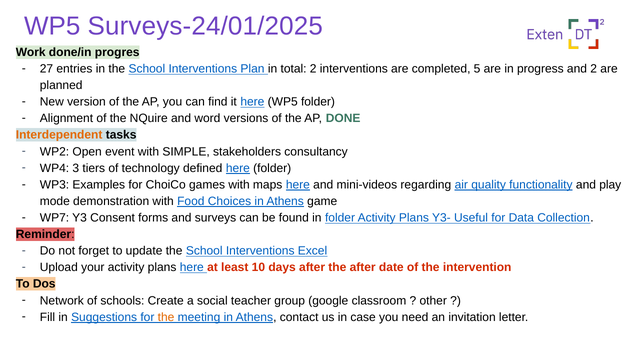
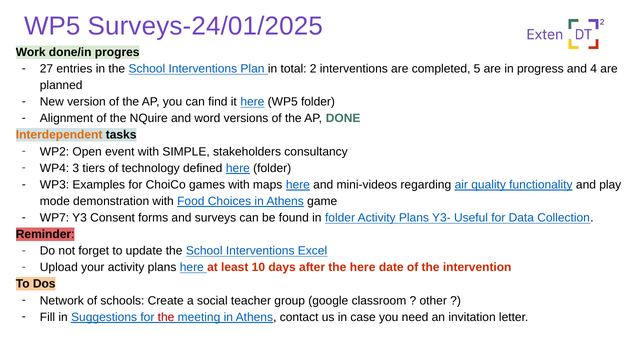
and 2: 2 -> 4
the after: after -> here
the at (166, 317) colour: orange -> red
